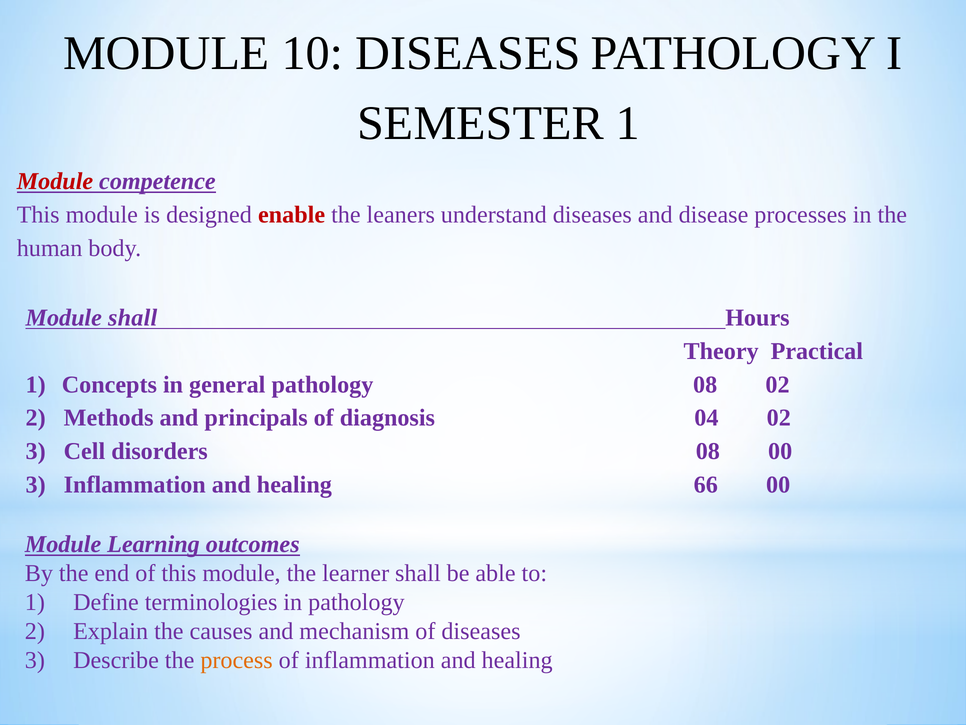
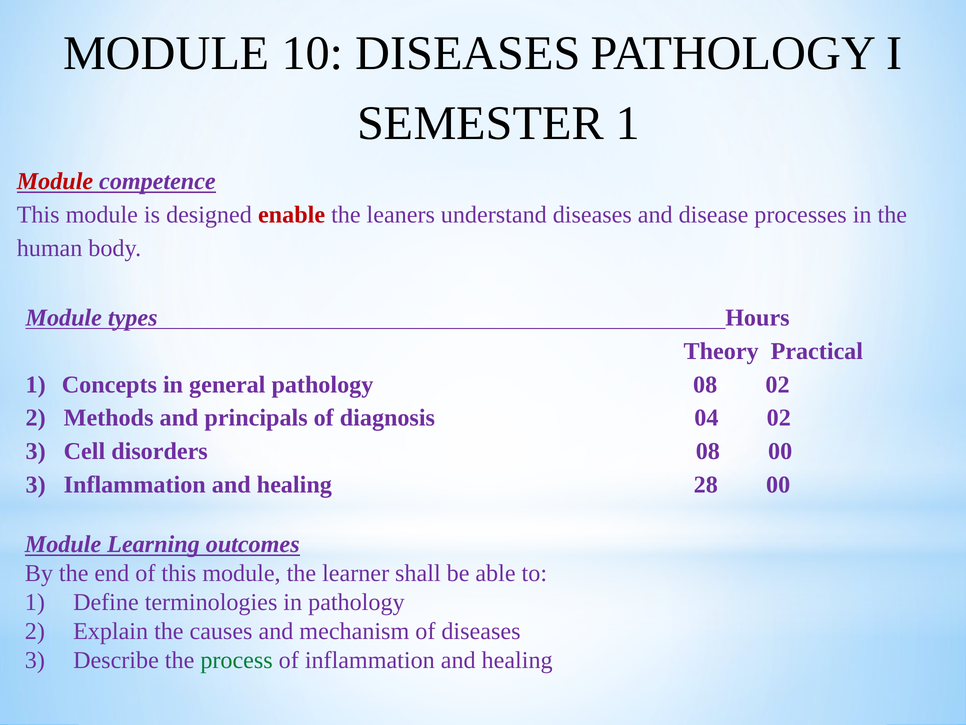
Module shall: shall -> types
66: 66 -> 28
process colour: orange -> green
